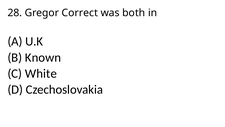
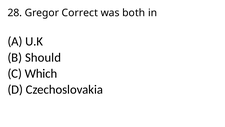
Known: Known -> Should
White: White -> Which
